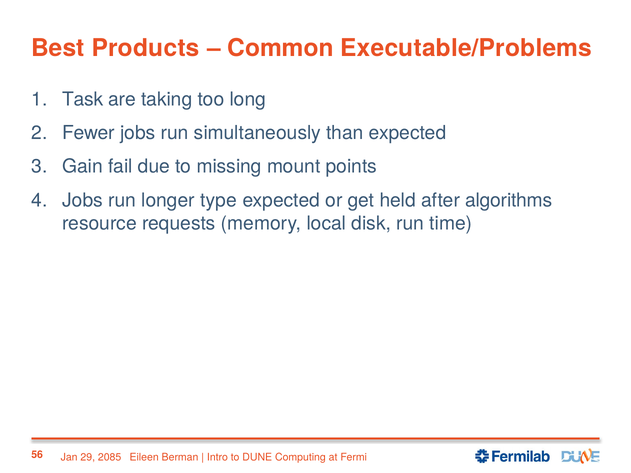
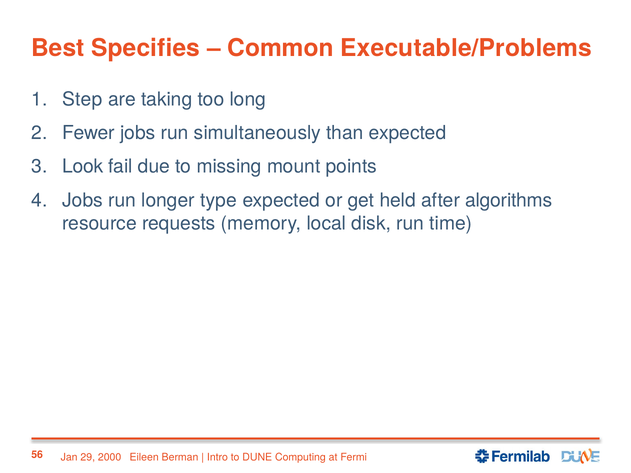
Products: Products -> Specifies
Task: Task -> Step
Gain: Gain -> Look
2085: 2085 -> 2000
